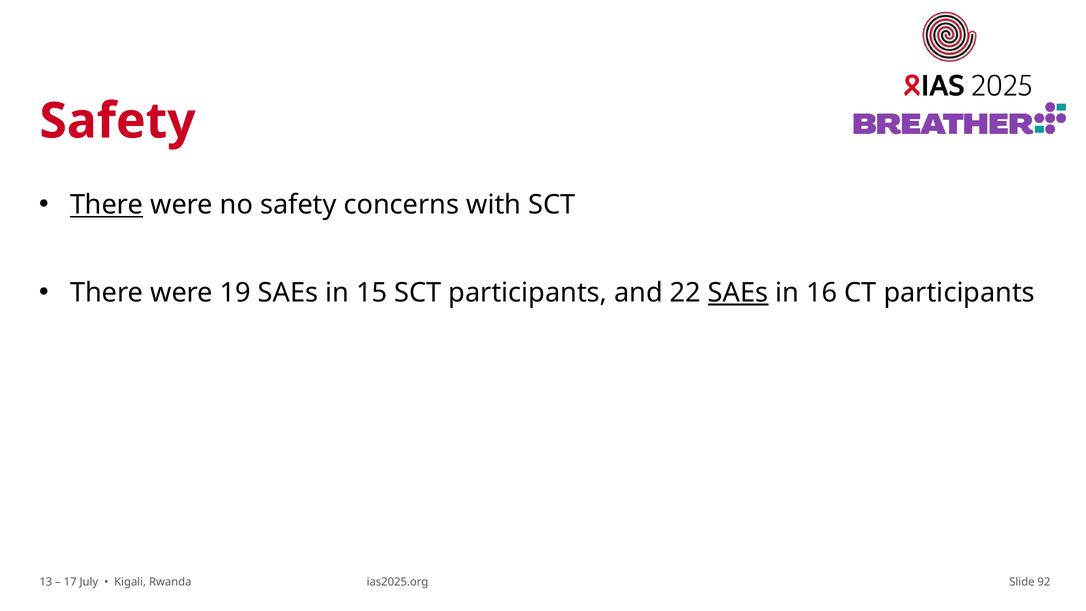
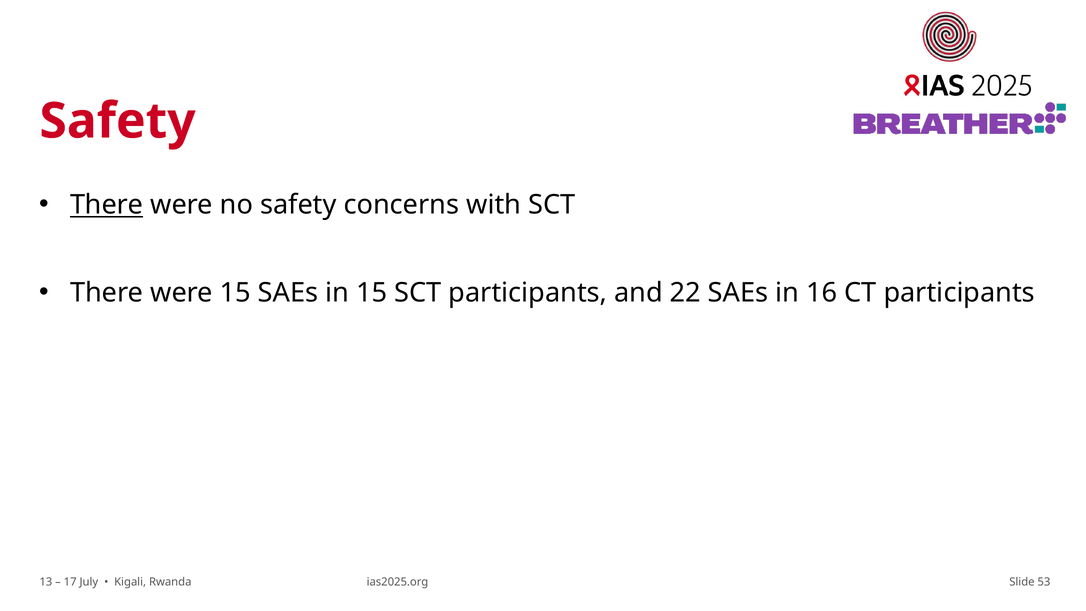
were 19: 19 -> 15
SAEs at (738, 293) underline: present -> none
92: 92 -> 53
